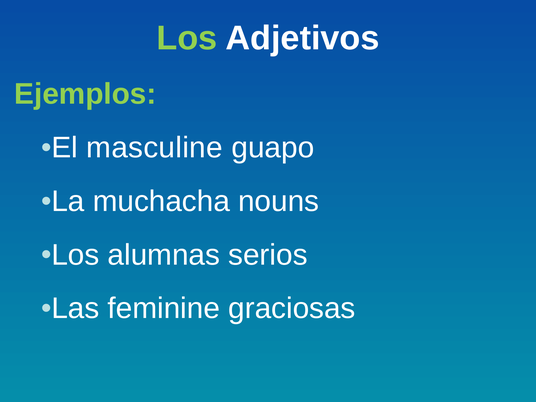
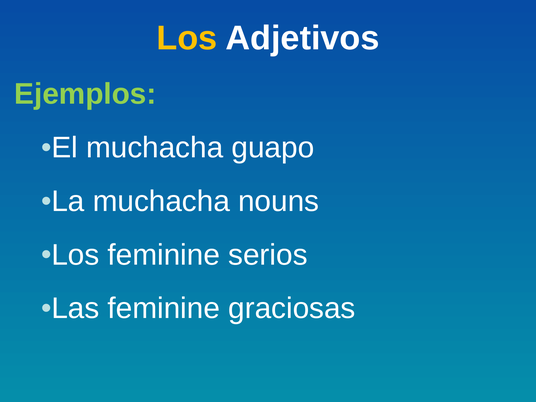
Los at (187, 38) colour: light green -> yellow
El masculine: masculine -> muchacha
Los alumnas: alumnas -> feminine
